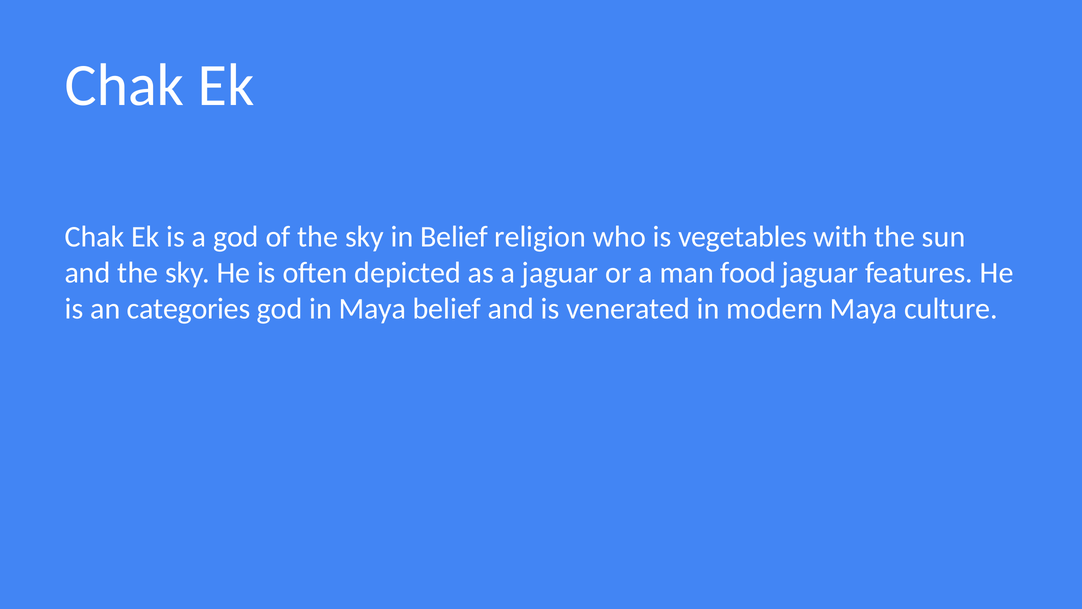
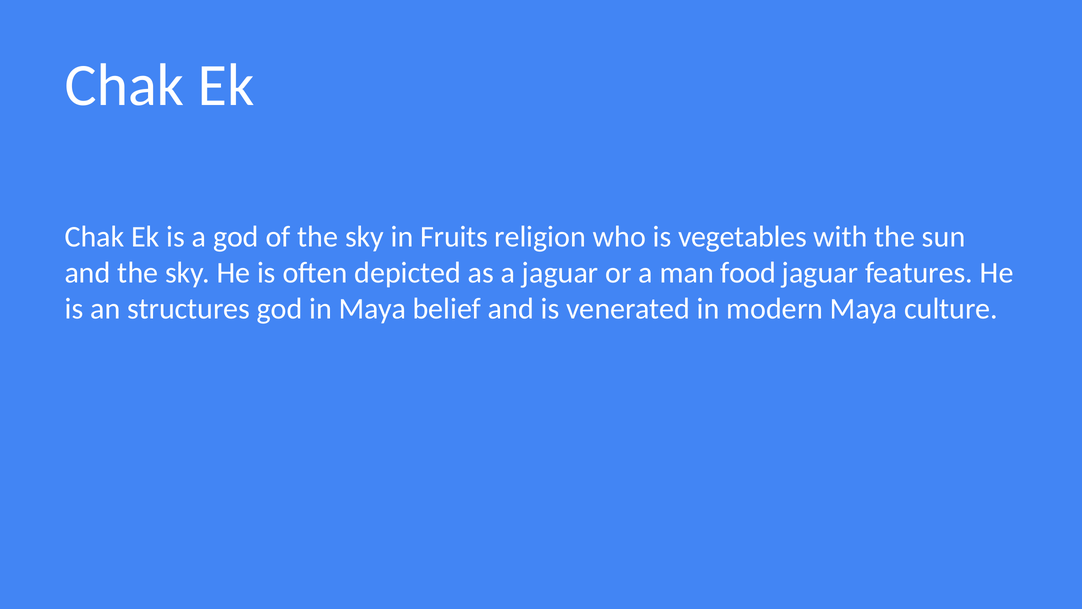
in Belief: Belief -> Fruits
categories: categories -> structures
